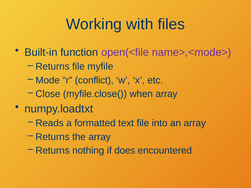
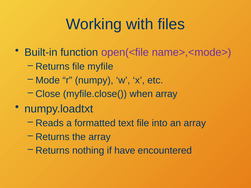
conflict: conflict -> numpy
does: does -> have
